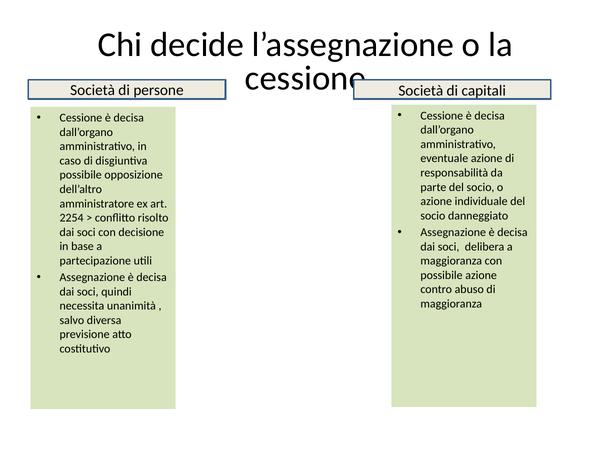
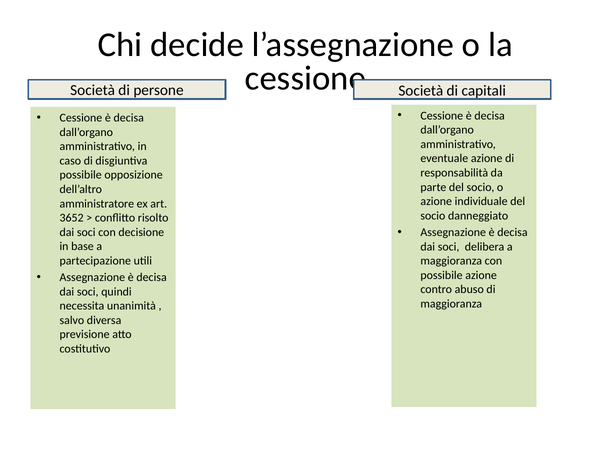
2254: 2254 -> 3652
